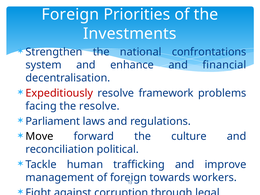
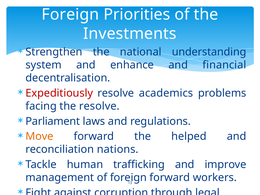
confrontations: confrontations -> understanding
framework: framework -> academics
Move colour: black -> orange
culture: culture -> helped
political: political -> nations
towards at (170, 178): towards -> forward
